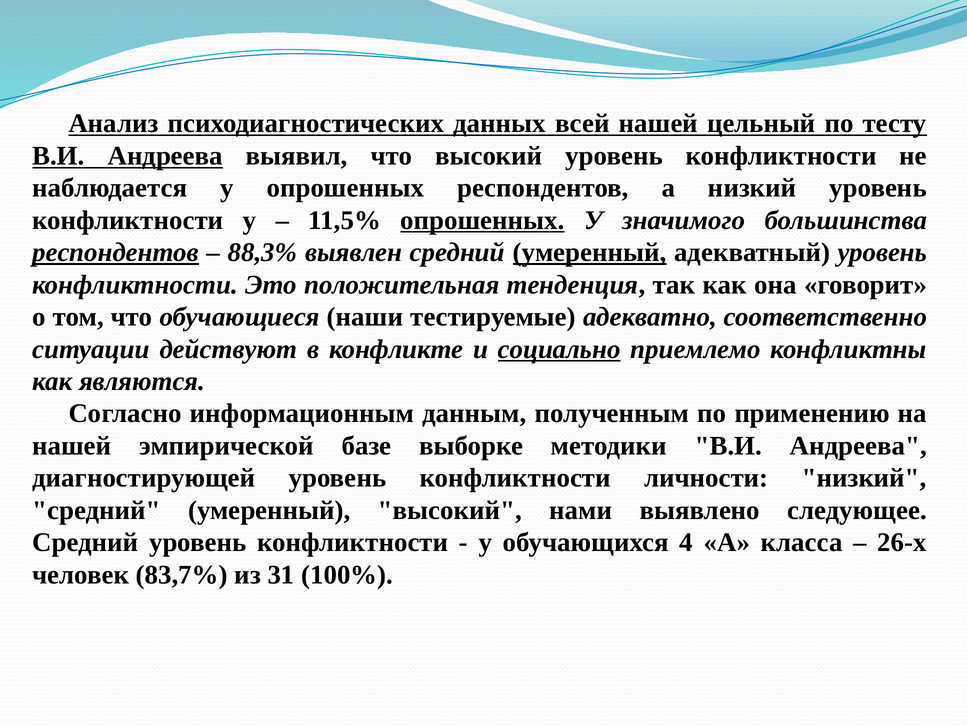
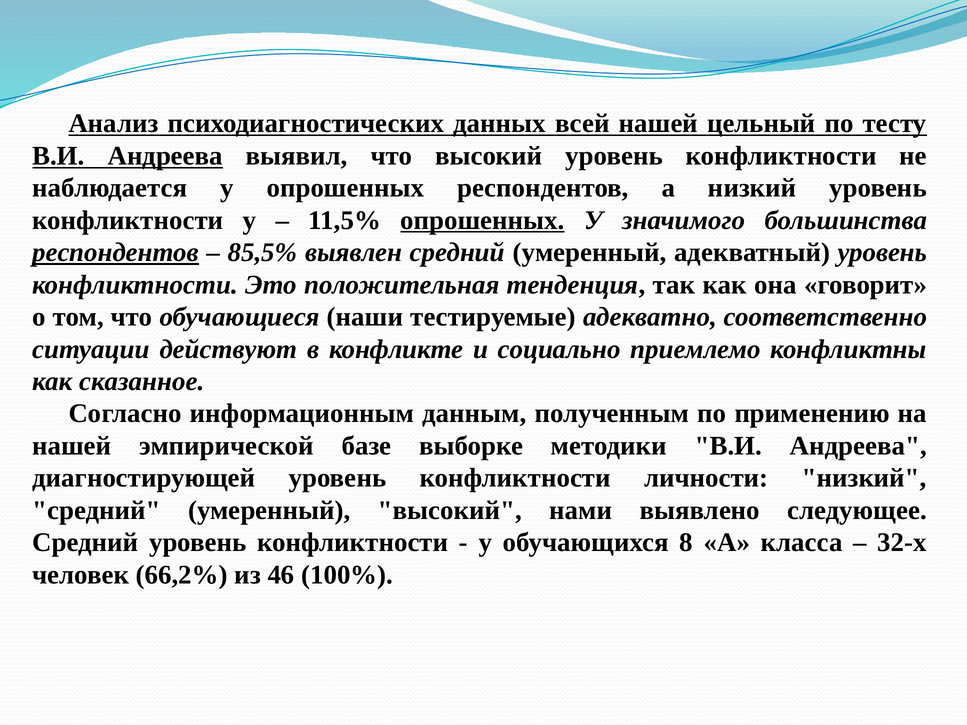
88,3%: 88,3% -> 85,5%
умеренный at (590, 253) underline: present -> none
социально underline: present -> none
являются: являются -> сказанное
4: 4 -> 8
26-х: 26-х -> 32-х
83,7%: 83,7% -> 66,2%
31: 31 -> 46
